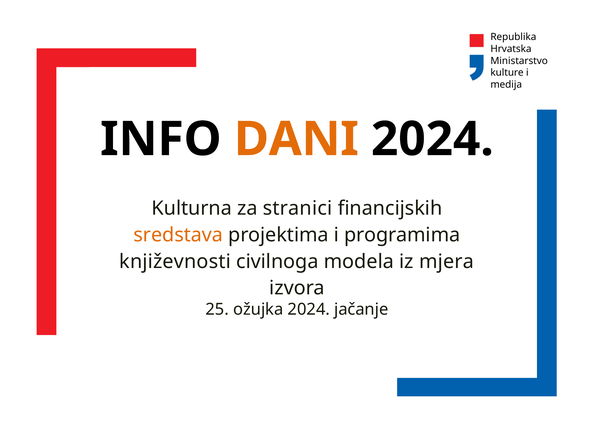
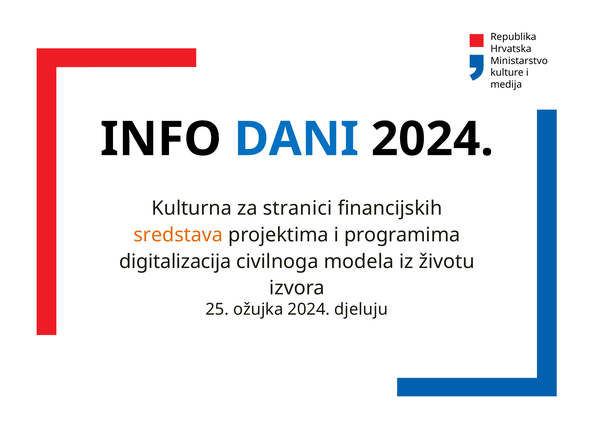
DANI colour: orange -> blue
književnosti: književnosti -> digitalizacija
mjera: mjera -> životu
jačanje: jačanje -> djeluju
